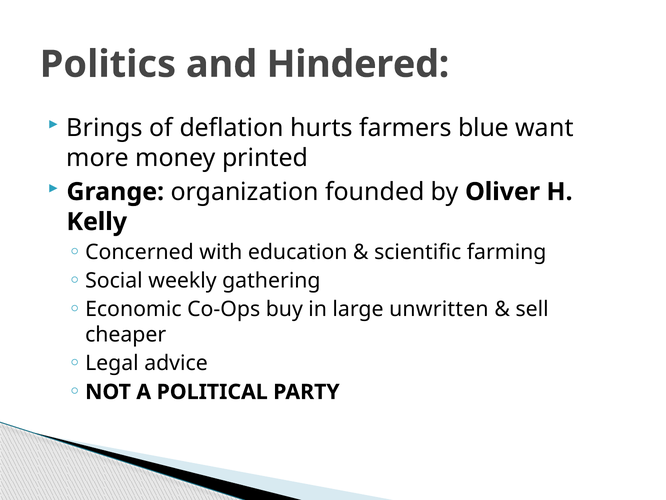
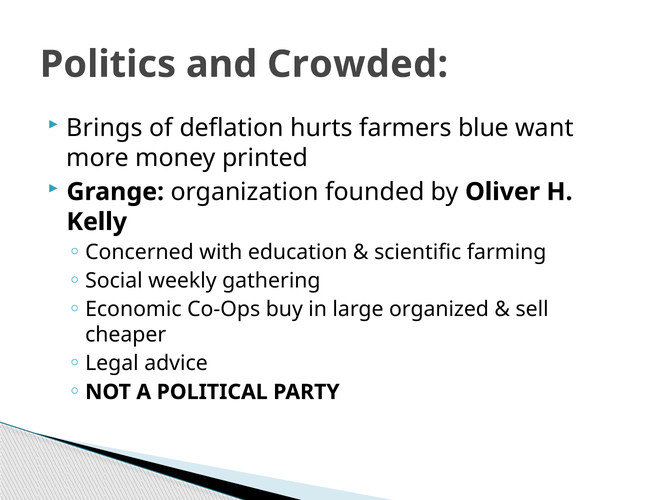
Hindered: Hindered -> Crowded
unwritten: unwritten -> organized
